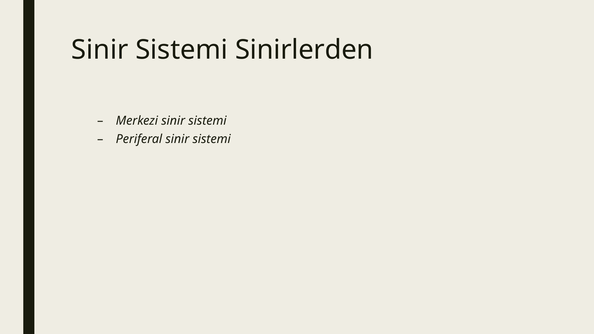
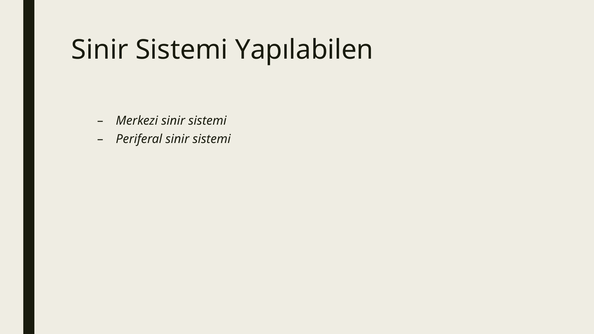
Sinirlerden: Sinirlerden -> Yapılabilen
